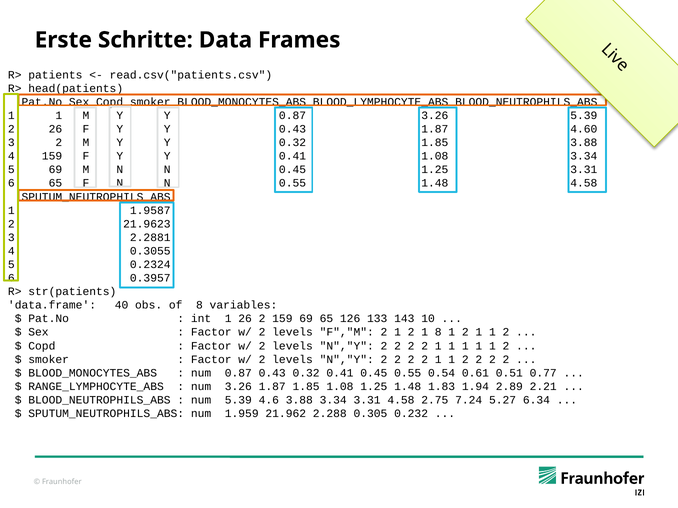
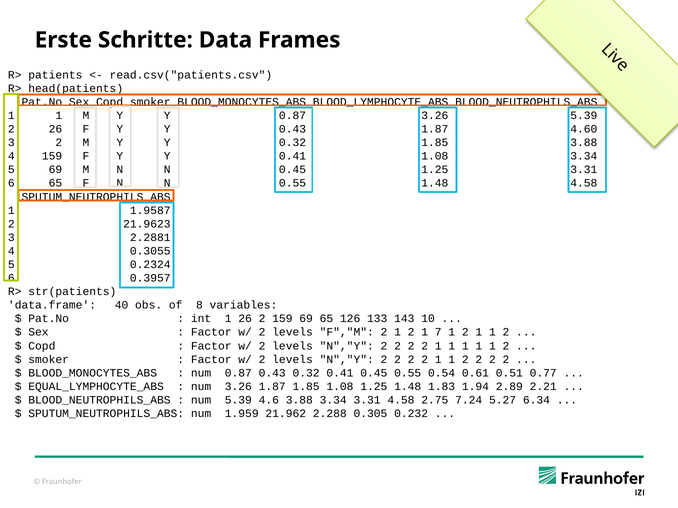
1 8: 8 -> 7
RANGE_LYMPHOCYTE_ABS: RANGE_LYMPHOCYTE_ABS -> EQUAL_LYMPHOCYTE_ABS
